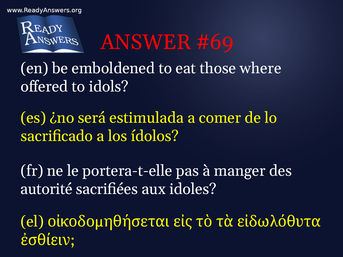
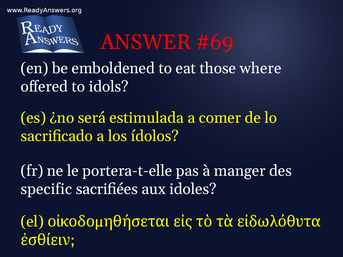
autorité: autorité -> specific
